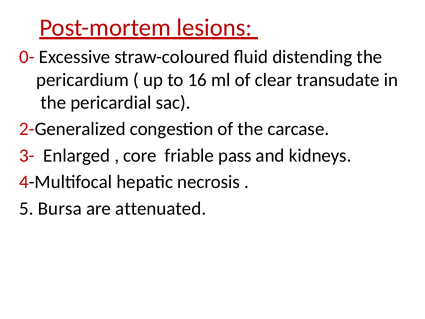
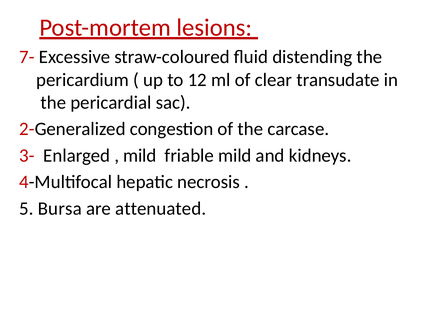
0-: 0- -> 7-
16: 16 -> 12
core at (140, 155): core -> mild
friable pass: pass -> mild
